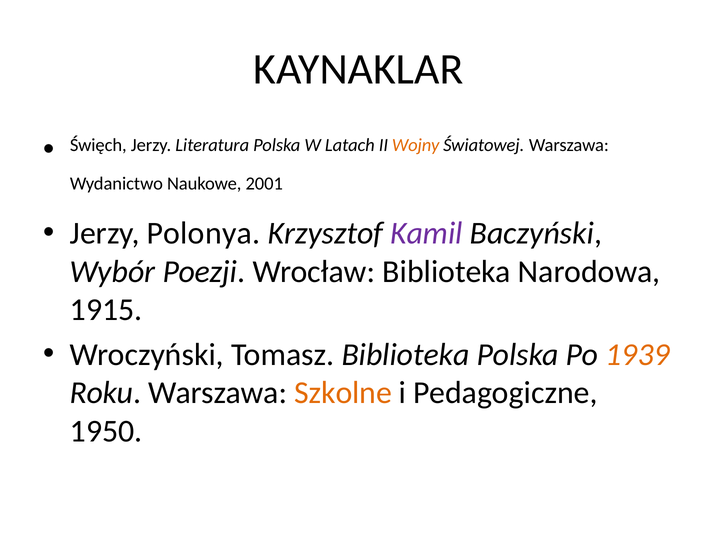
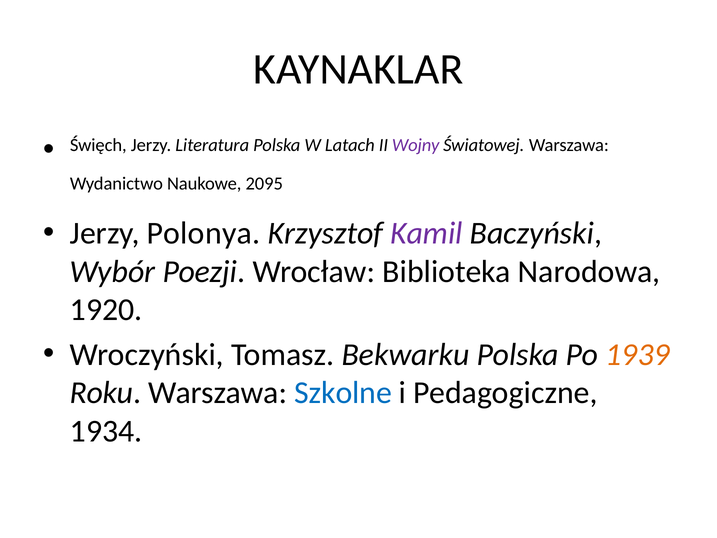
Wojny colour: orange -> purple
2001: 2001 -> 2095
1915: 1915 -> 1920
Tomasz Biblioteka: Biblioteka -> Bekwarku
Szkolne colour: orange -> blue
1950: 1950 -> 1934
